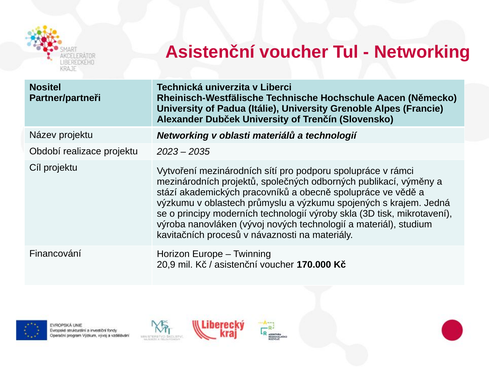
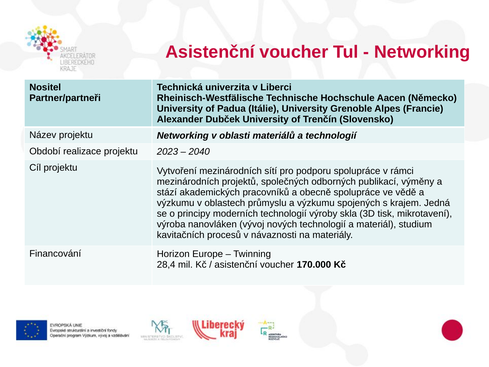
2035: 2035 -> 2040
20,9: 20,9 -> 28,4
